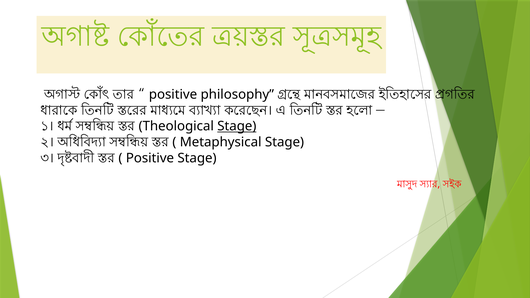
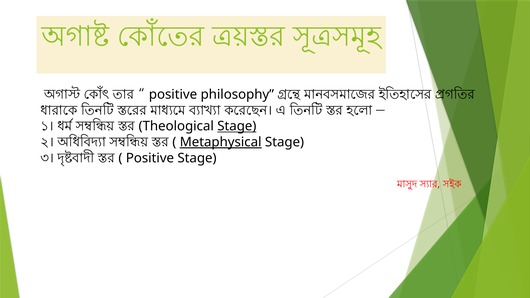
Metaphysical underline: none -> present
